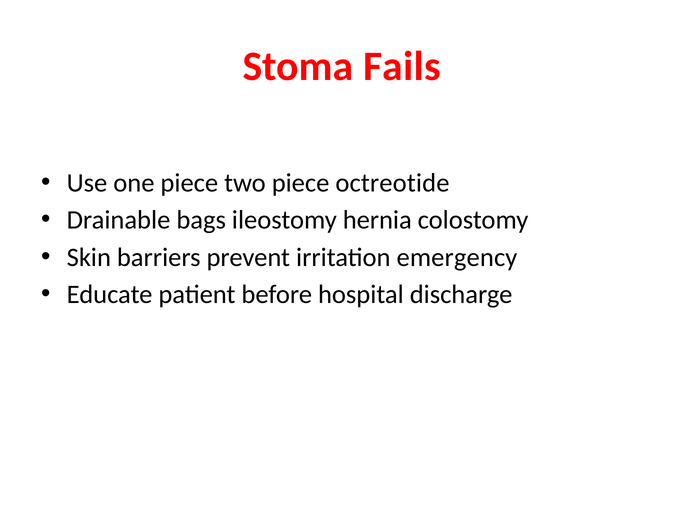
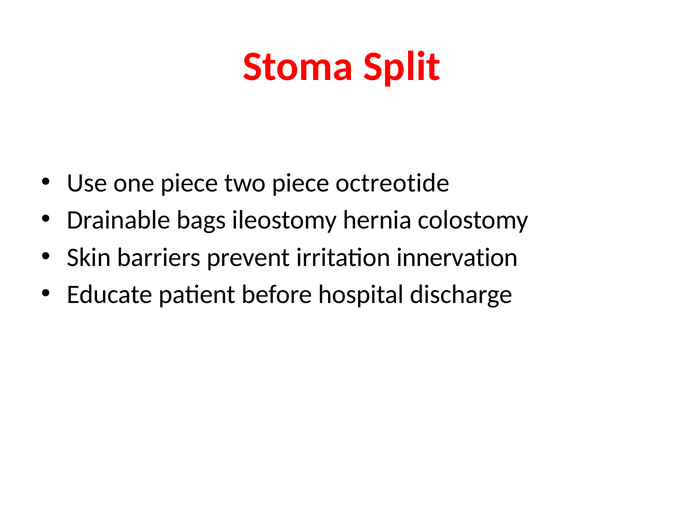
Fails: Fails -> Split
emergency: emergency -> innervation
